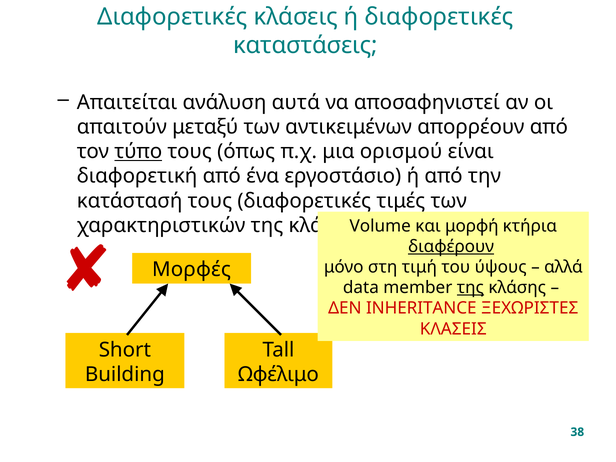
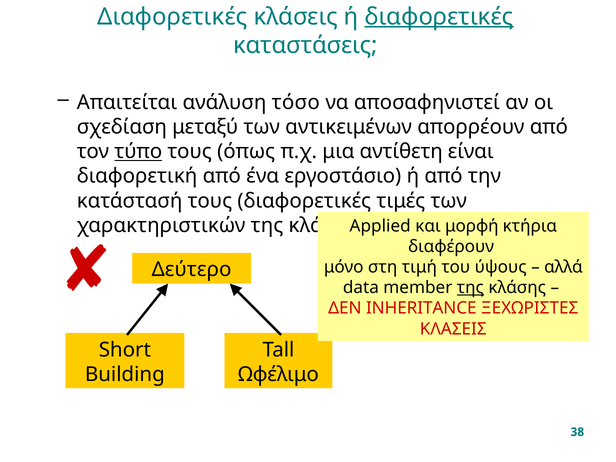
διαφορετικές at (439, 17) underline: none -> present
αυτά: αυτά -> τόσο
απαιτούν: απαιτούν -> σχεδίαση
ορισμού: ορισμού -> αντίθετη
Volume: Volume -> Applied
διαφέρουν underline: present -> none
Μορφές: Μορφές -> Δεύτερο
